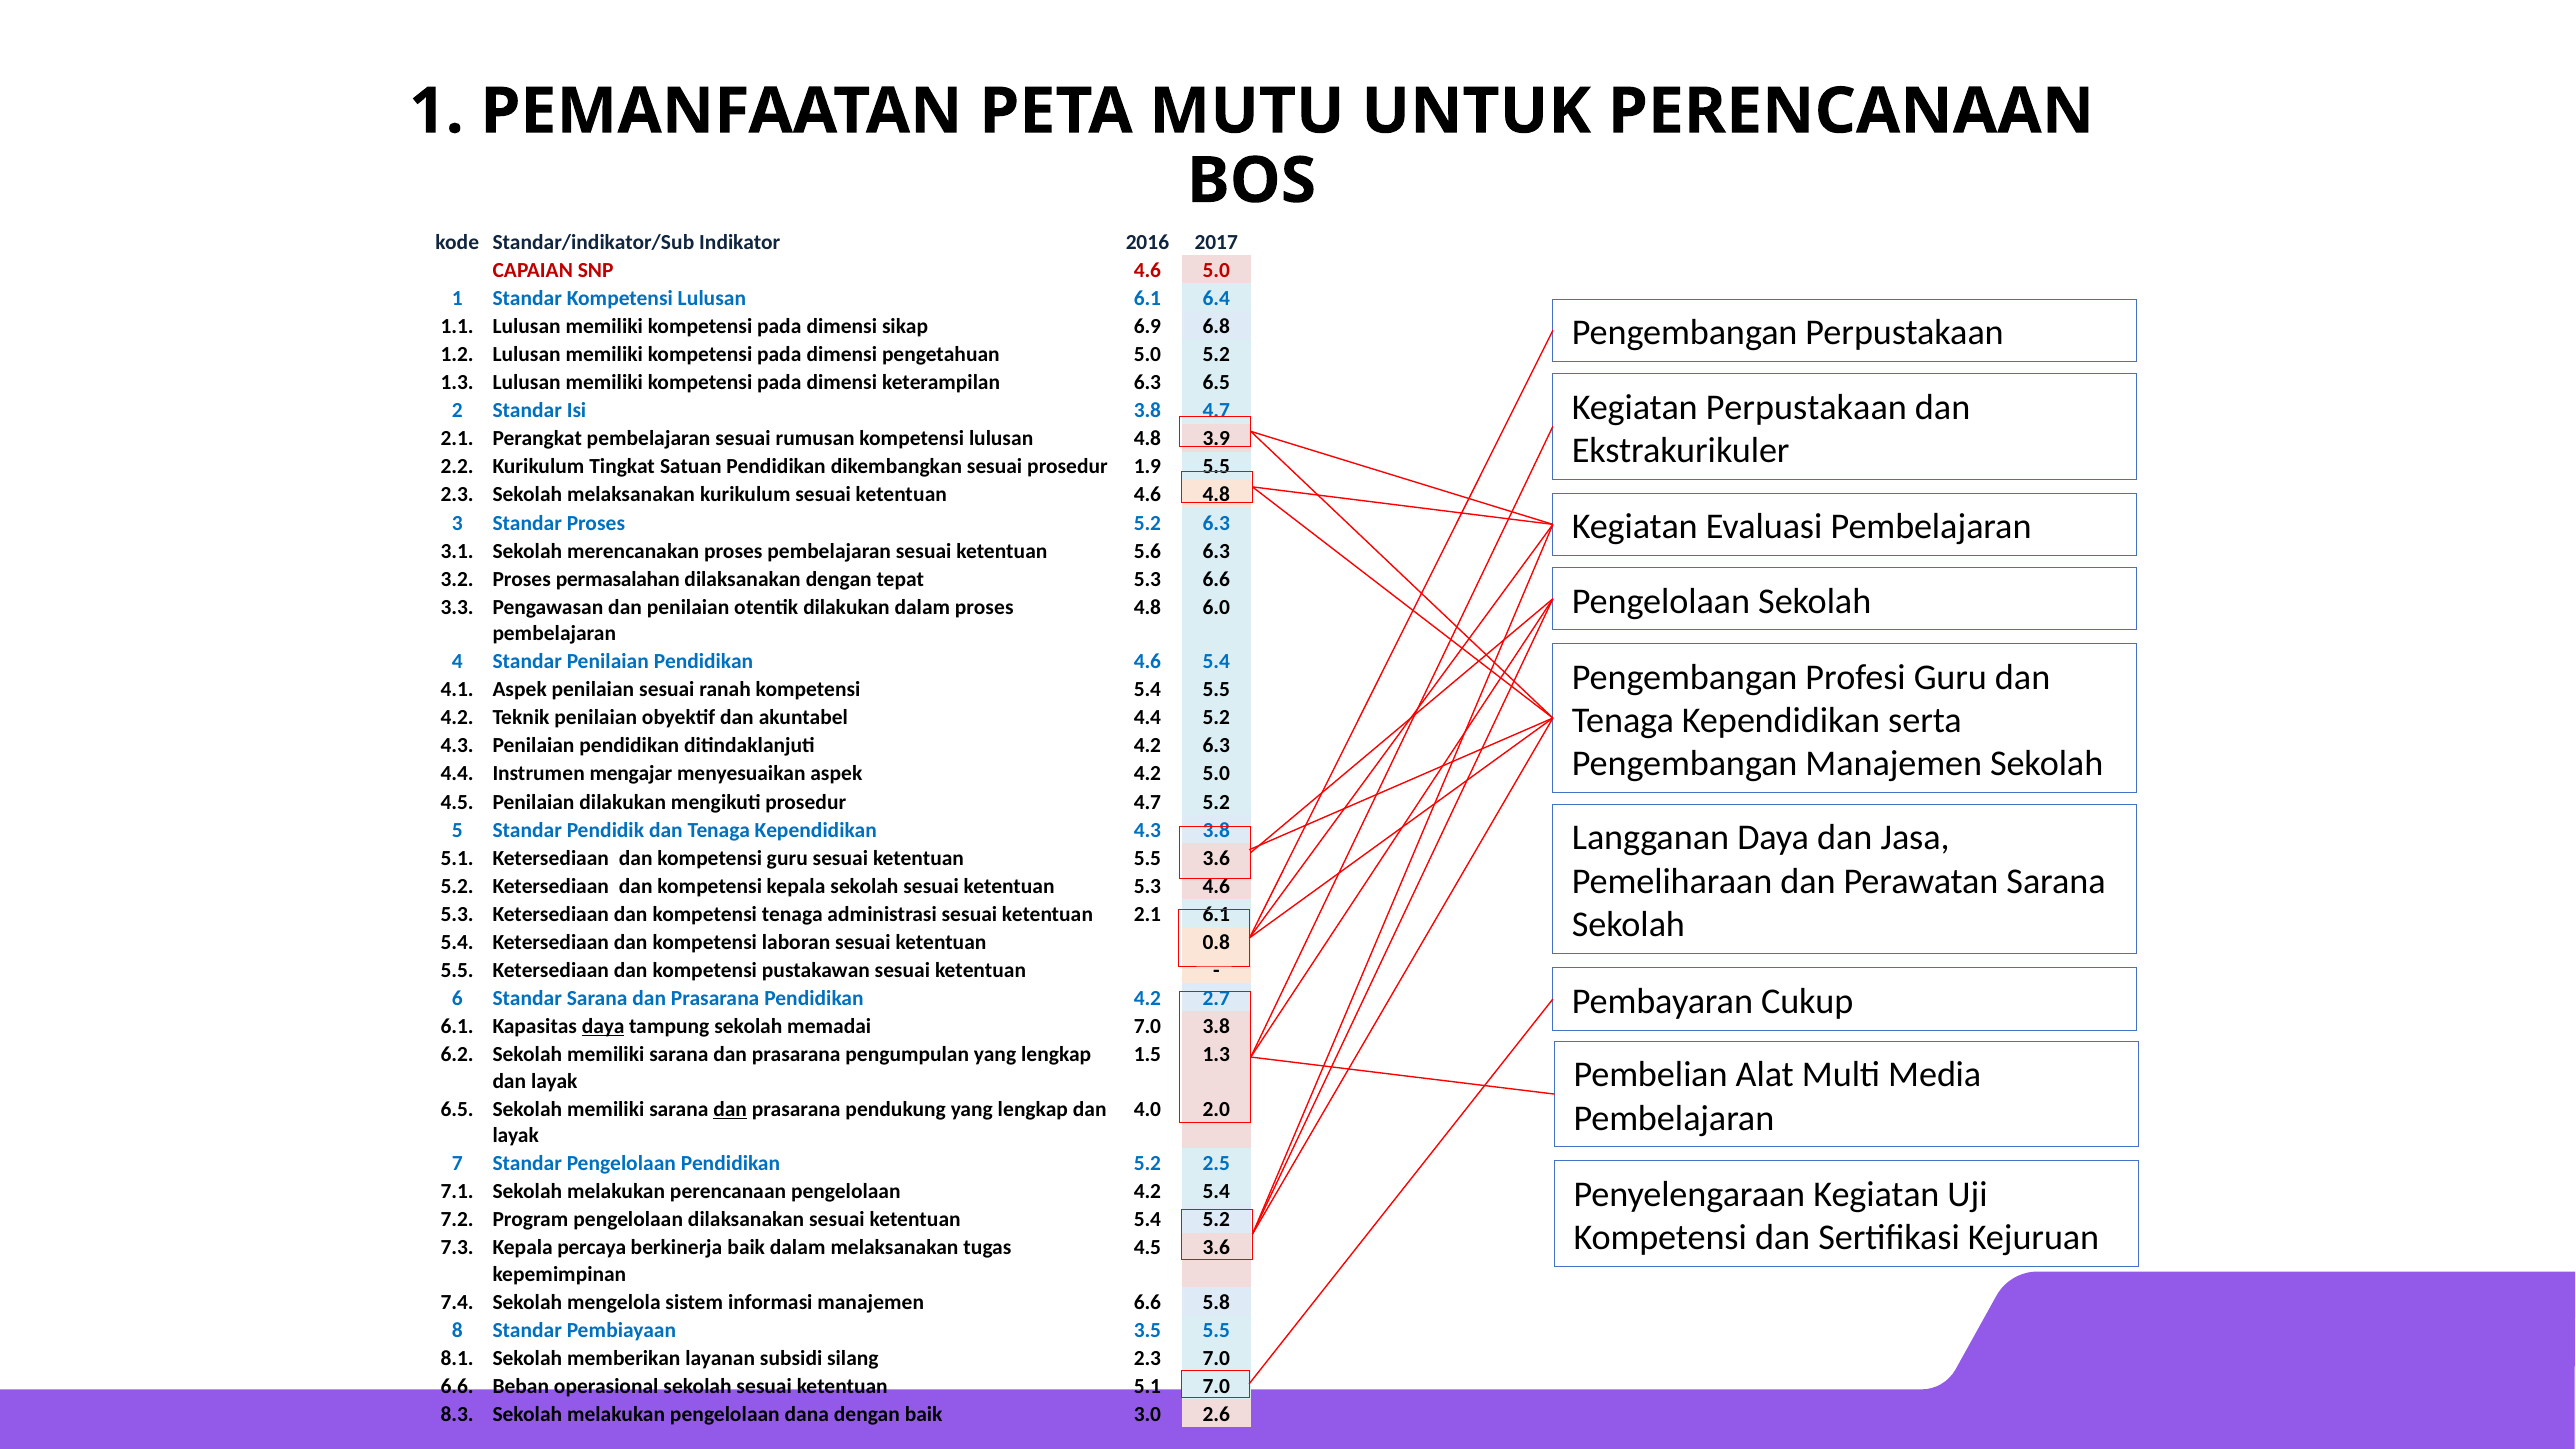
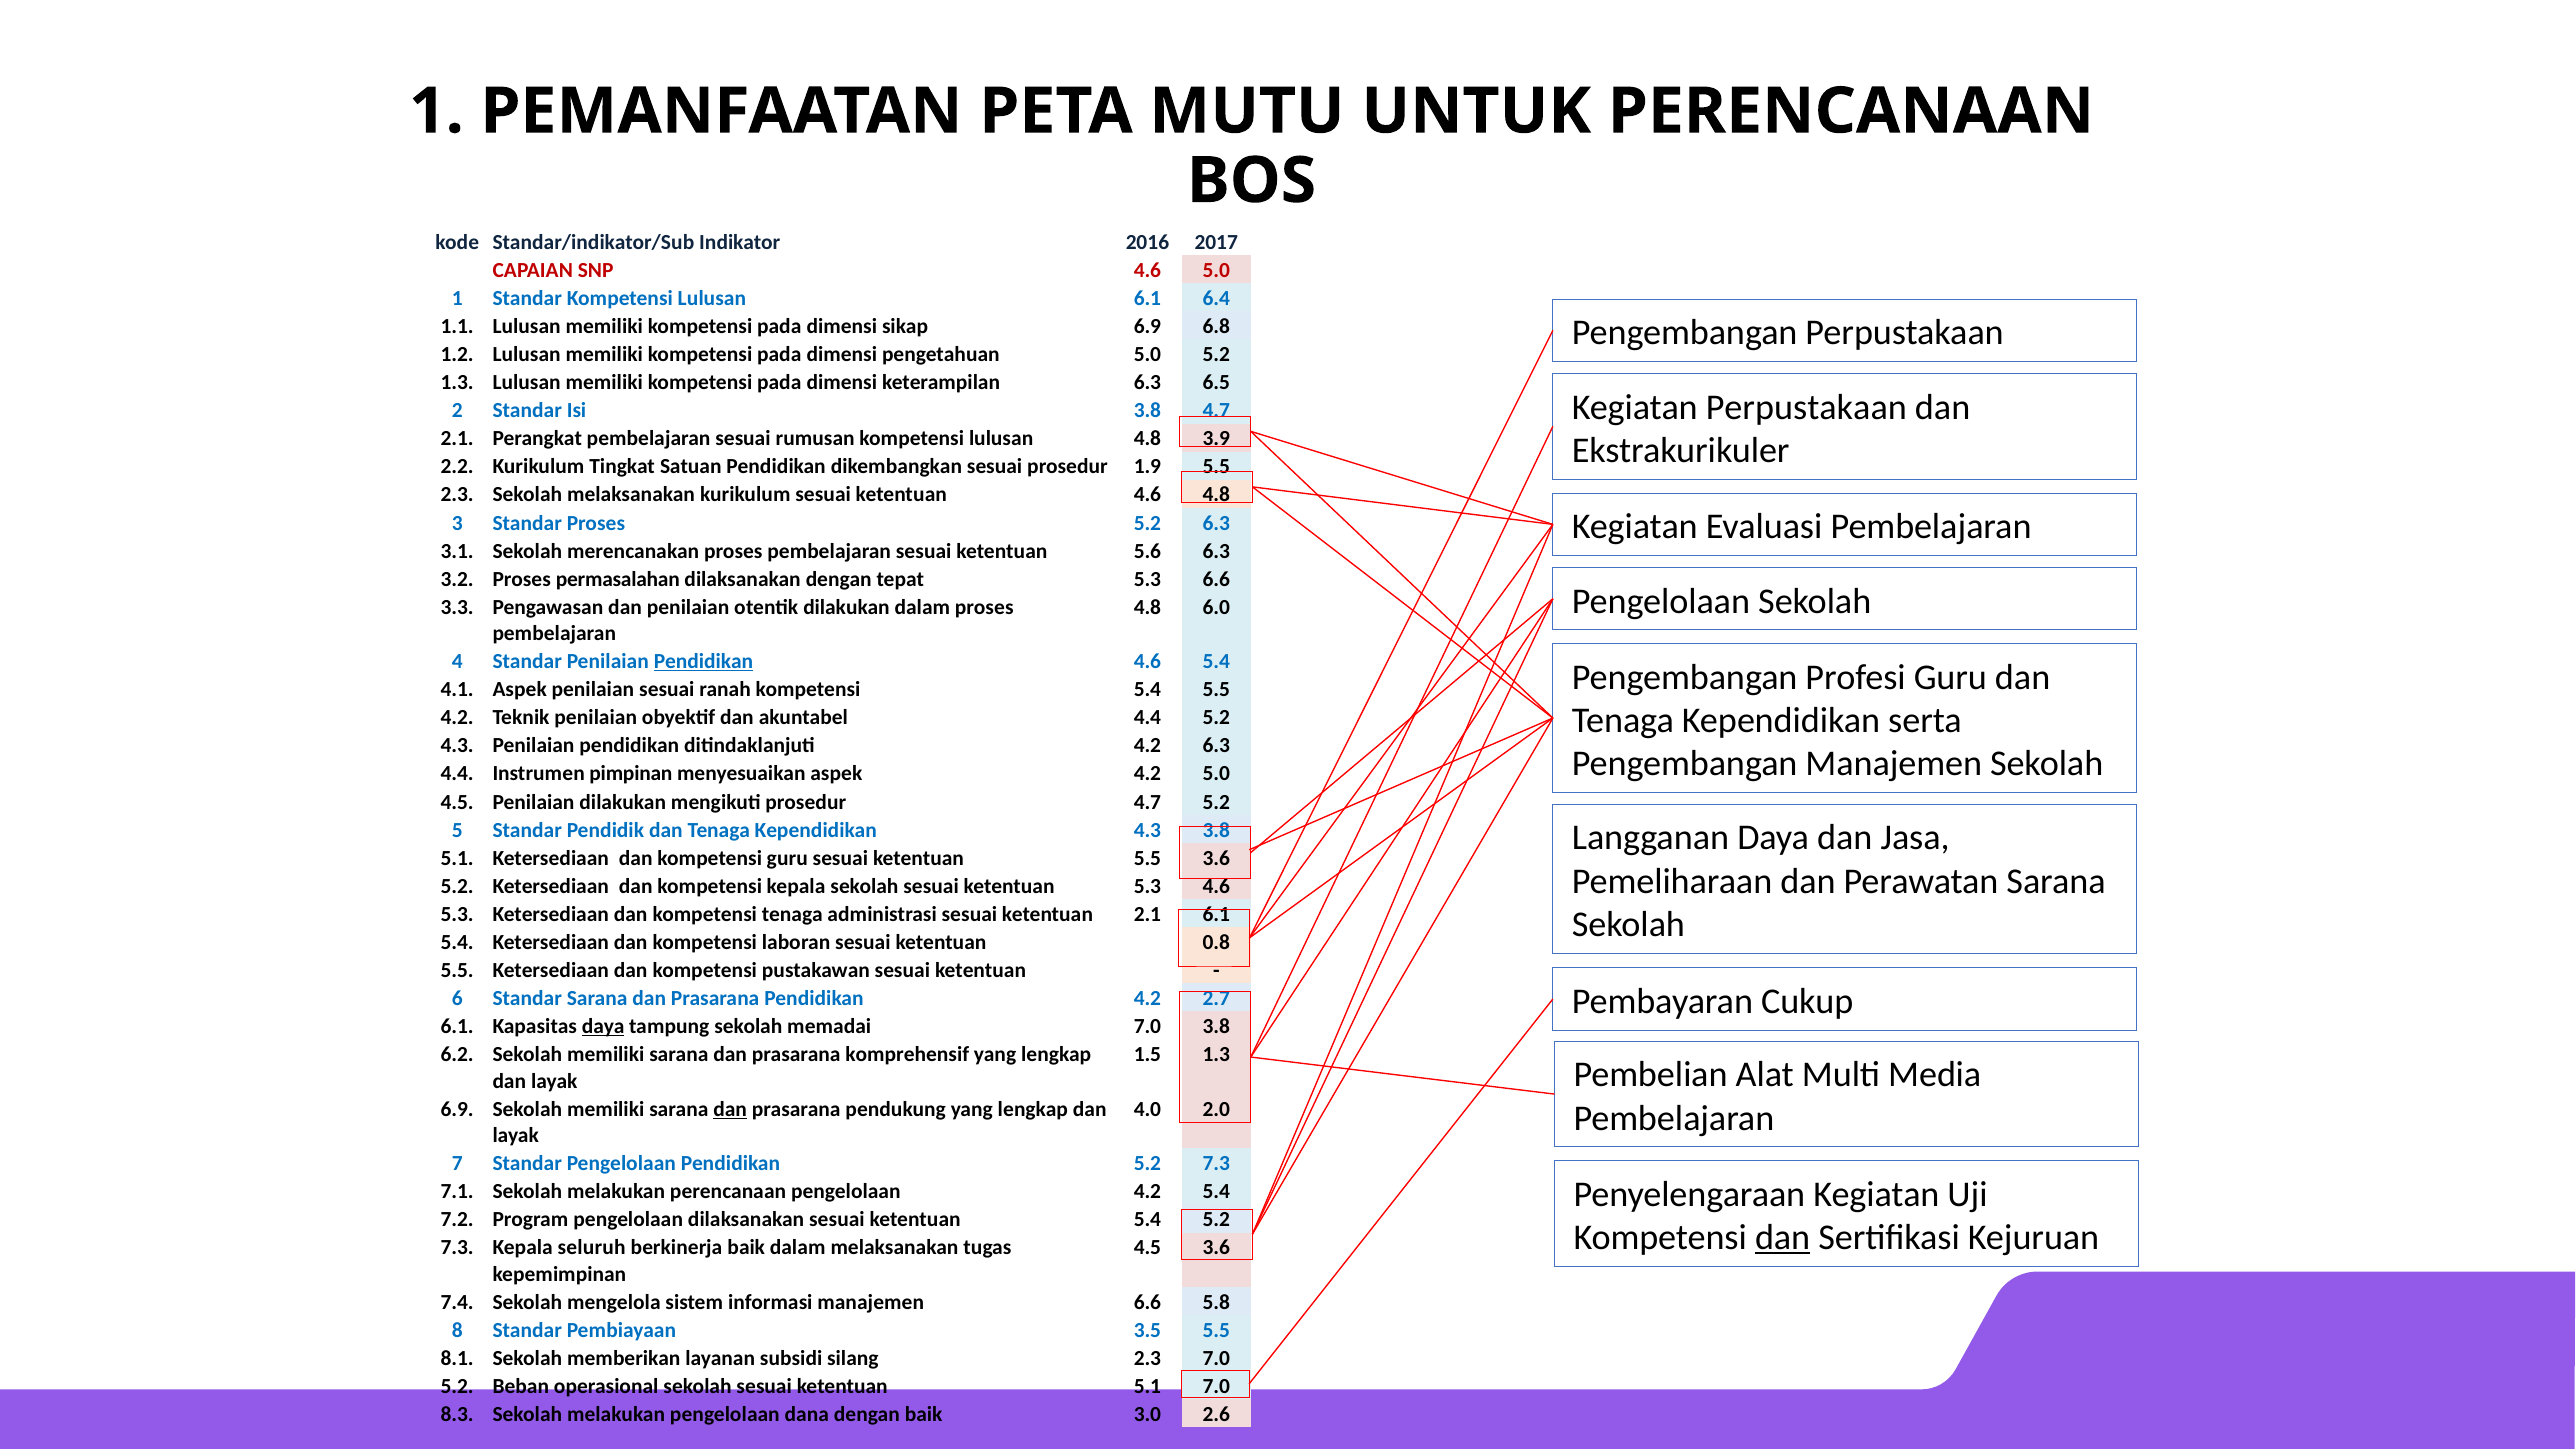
Pendidikan at (703, 662) underline: none -> present
mengajar: mengajar -> pimpinan
pengumpulan: pengumpulan -> komprehensif
6.5 at (457, 1109): 6.5 -> 6.9
Pendidikan 5.2 2.5: 2.5 -> 7.3
dan at (1783, 1238) underline: none -> present
percaya: percaya -> seluruh
6.6 at (457, 1386): 6.6 -> 5.2
